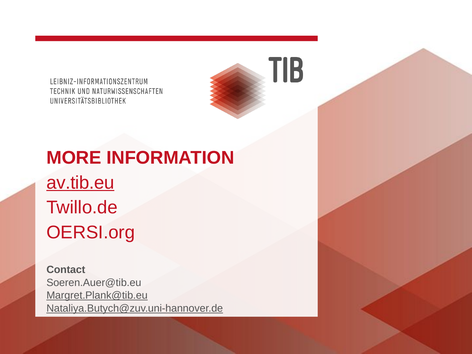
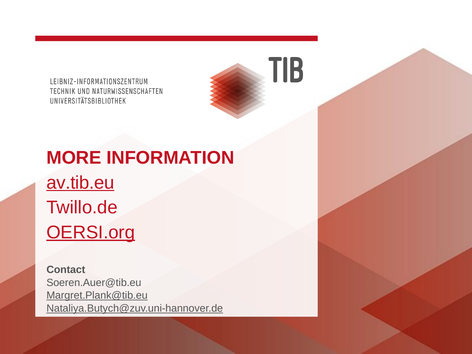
OERSI.org underline: none -> present
